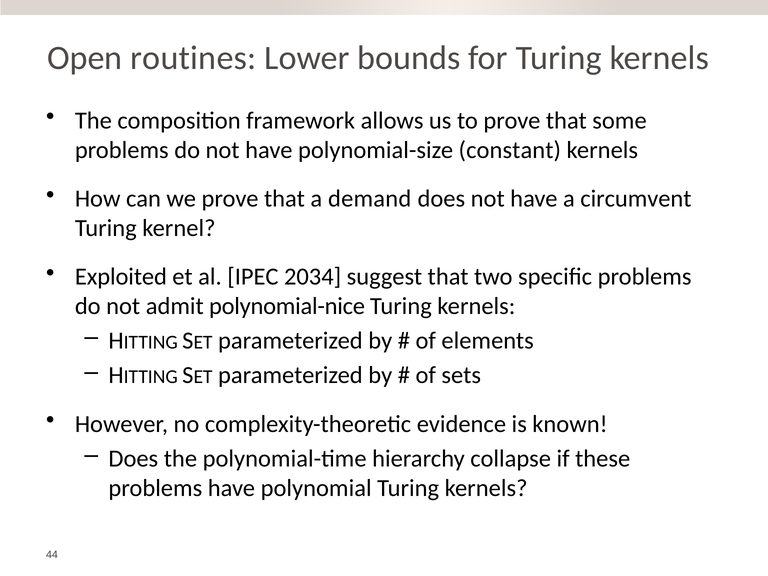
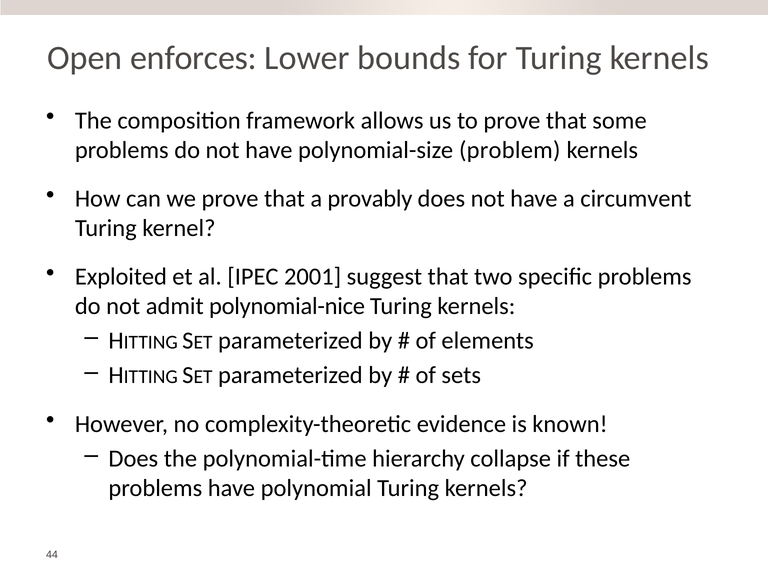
routines: routines -> enforces
constant: constant -> problem
demand: demand -> provably
2034: 2034 -> 2001
